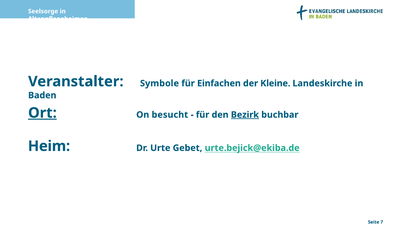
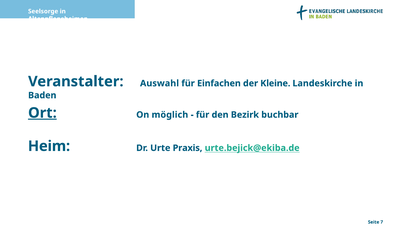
Symbole: Symbole -> Auswahl
besucht: besucht -> möglich
Bezirk underline: present -> none
Gebet: Gebet -> Praxis
